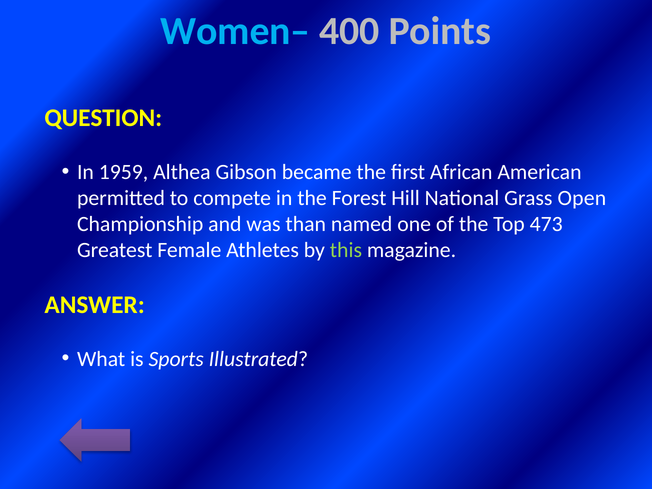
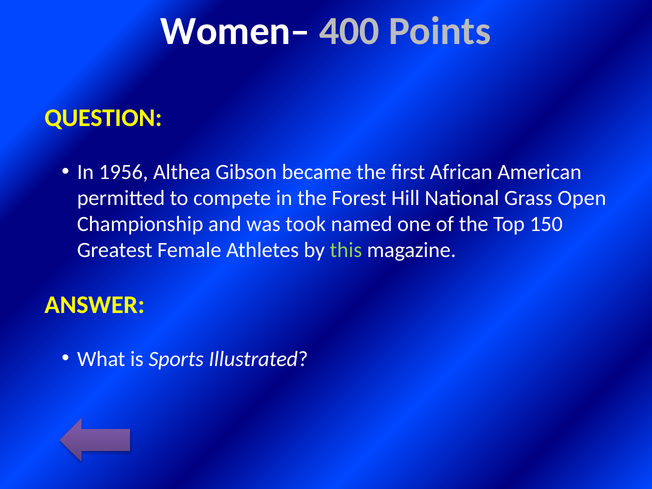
Women– colour: light blue -> white
1959: 1959 -> 1956
than: than -> took
473: 473 -> 150
